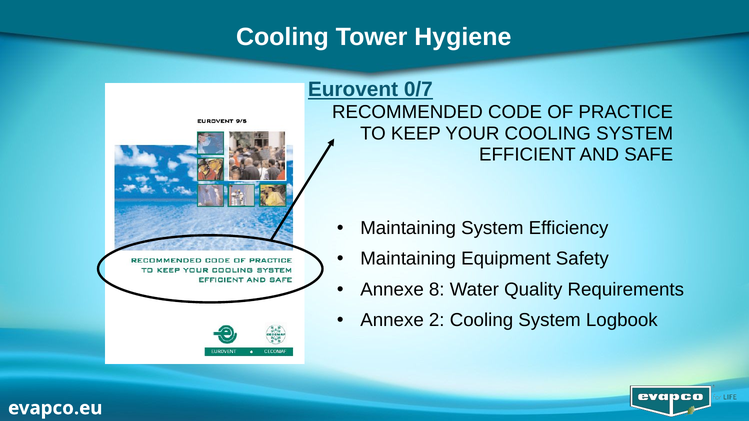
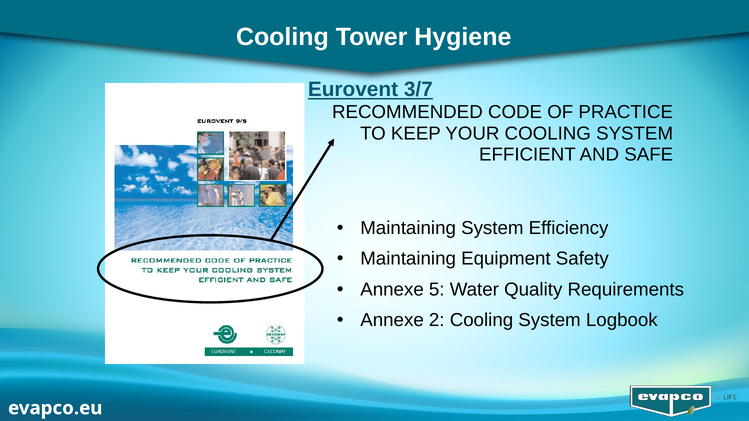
0/7: 0/7 -> 3/7
8: 8 -> 5
